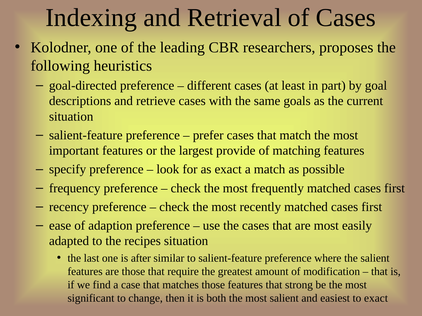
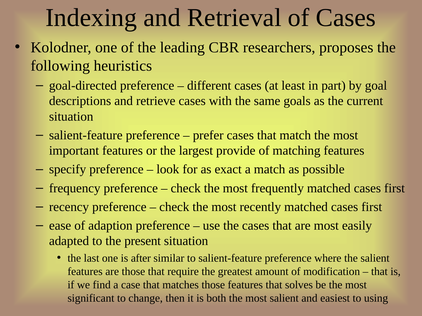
recipes: recipes -> present
strong: strong -> solves
to exact: exact -> using
